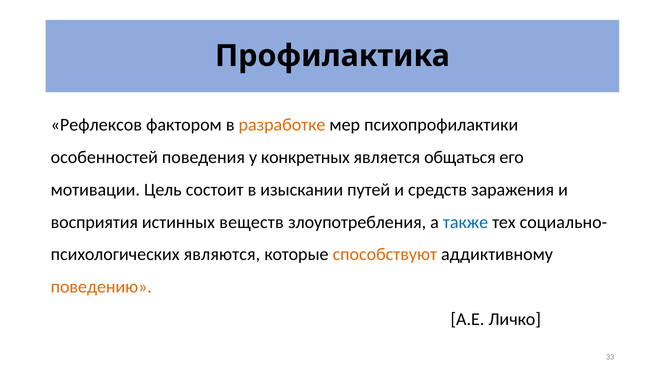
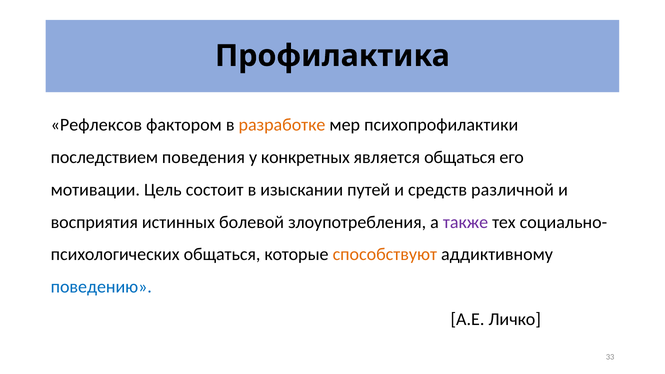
особенностей: особенностей -> последствием
заражения: заражения -> различной
веществ: веществ -> болевой
также colour: blue -> purple
являются at (222, 255): являются -> общаться
поведению colour: orange -> blue
